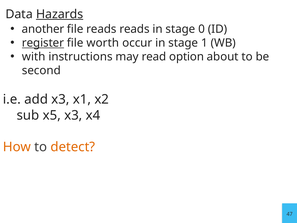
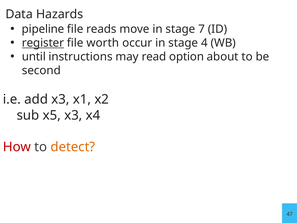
Hazards underline: present -> none
another: another -> pipeline
reads reads: reads -> move
0: 0 -> 7
1: 1 -> 4
with: with -> until
How colour: orange -> red
